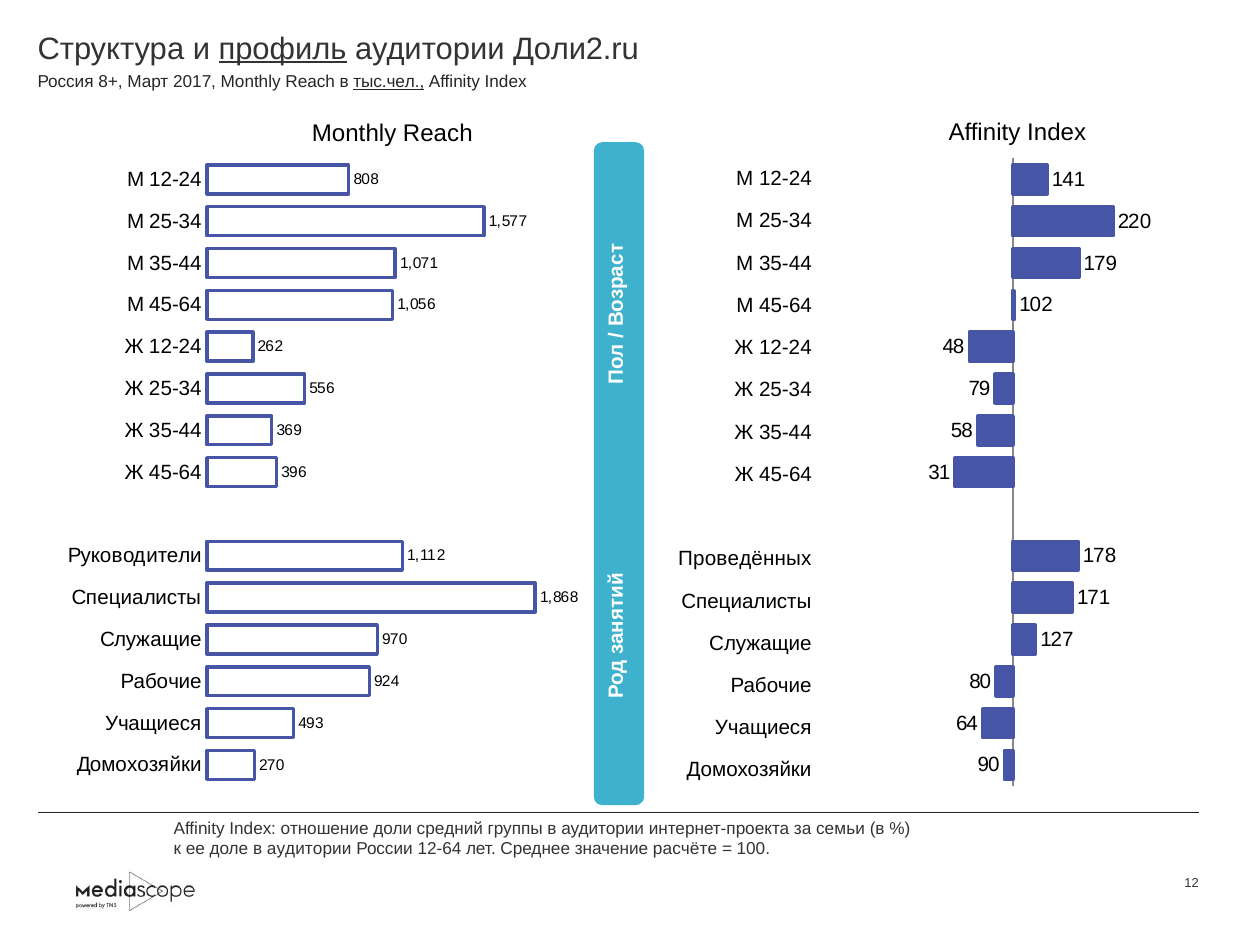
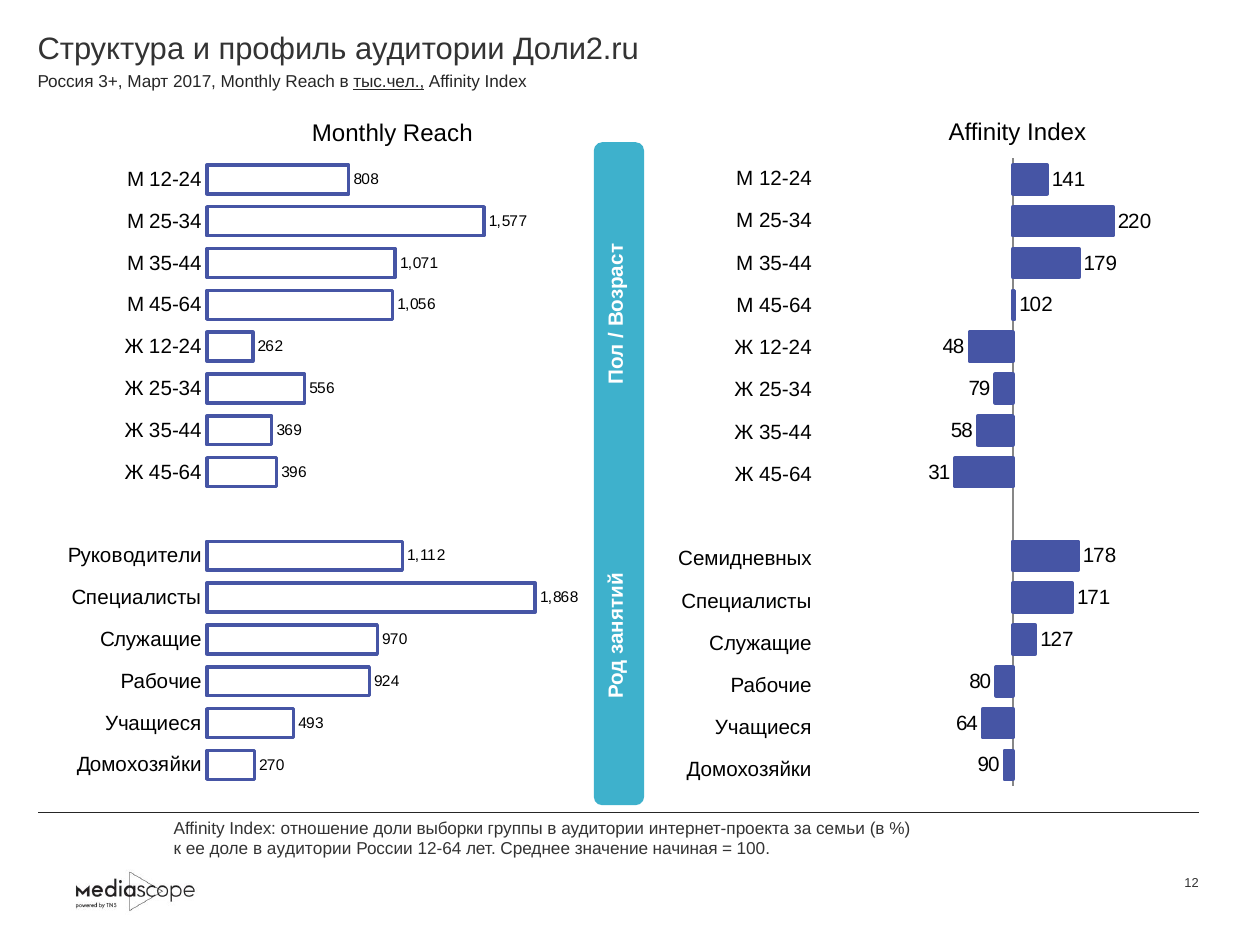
профиль underline: present -> none
8+: 8+ -> 3+
Проведённых: Проведённых -> Семидневных
средний: средний -> выборки
расчёте: расчёте -> начиная
